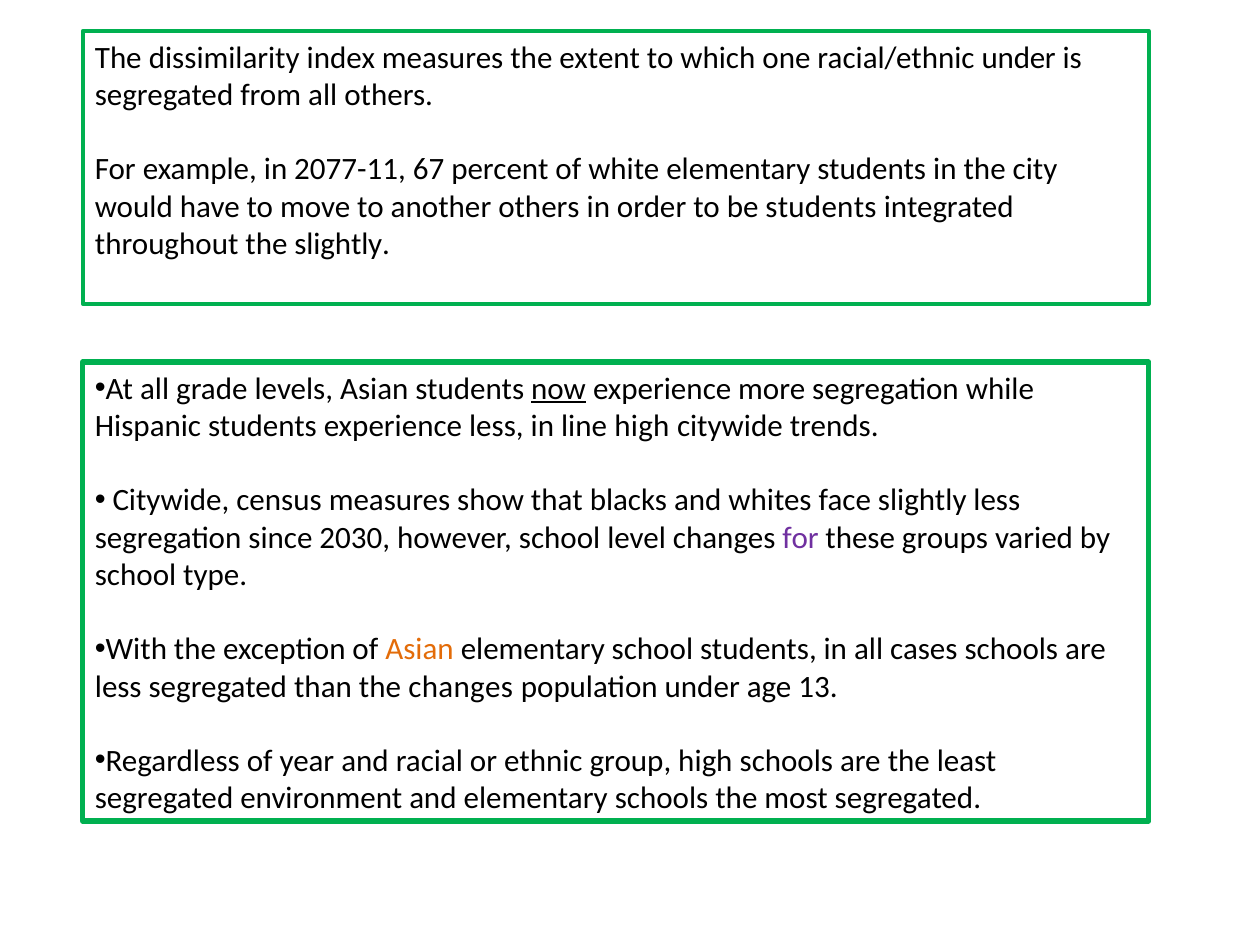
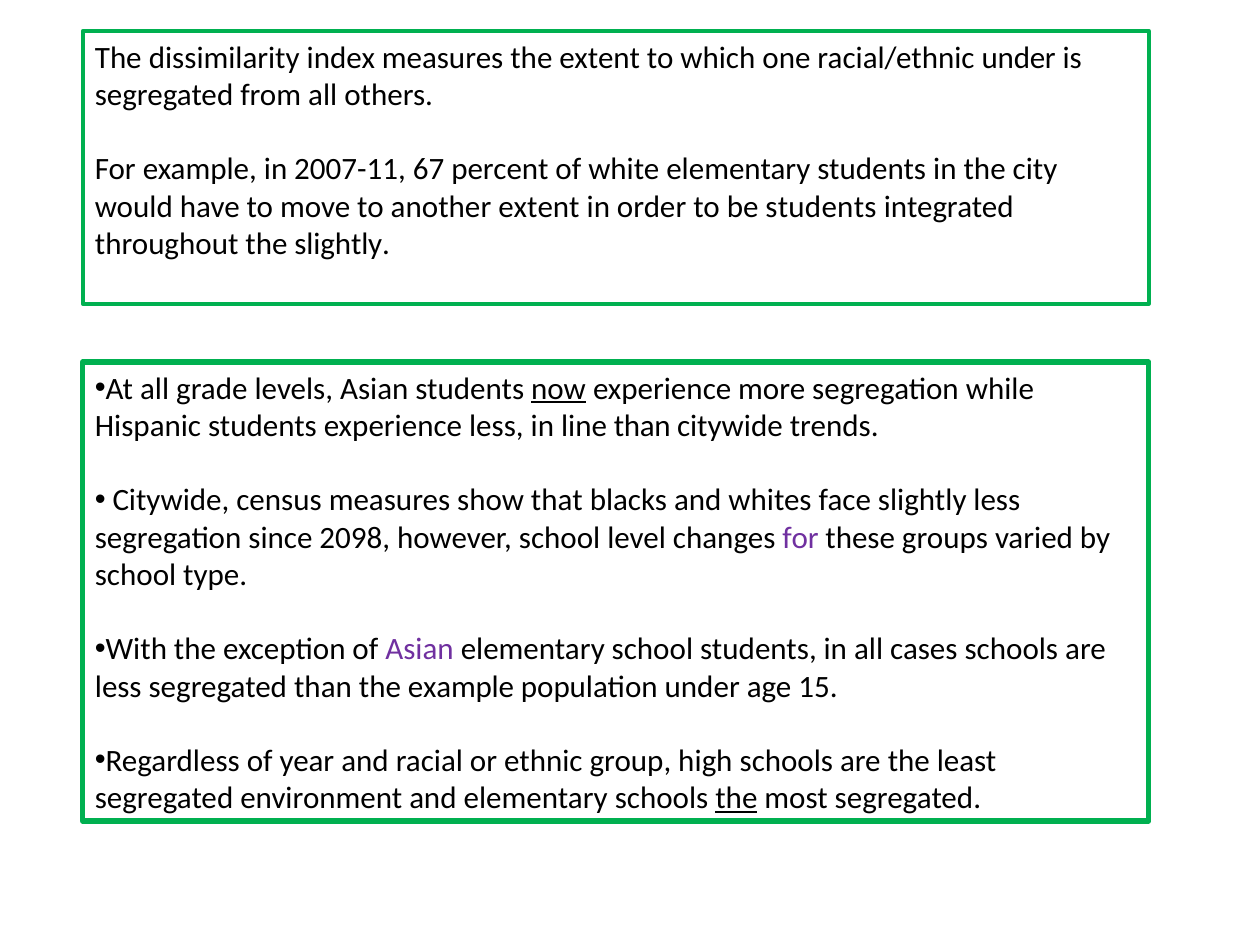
2077-11: 2077-11 -> 2007-11
another others: others -> extent
line high: high -> than
2030: 2030 -> 2098
Asian at (419, 650) colour: orange -> purple
the changes: changes -> example
13: 13 -> 15
the at (736, 799) underline: none -> present
